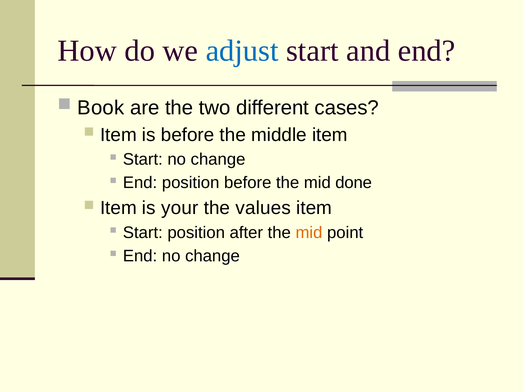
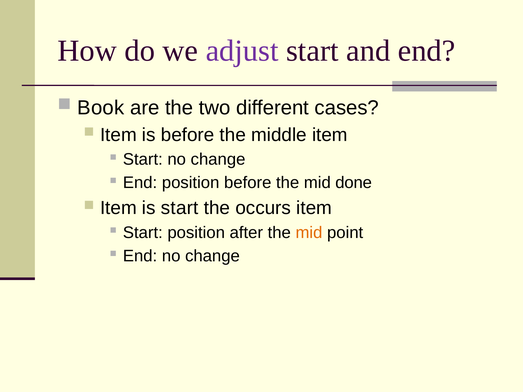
adjust colour: blue -> purple
is your: your -> start
values: values -> occurs
